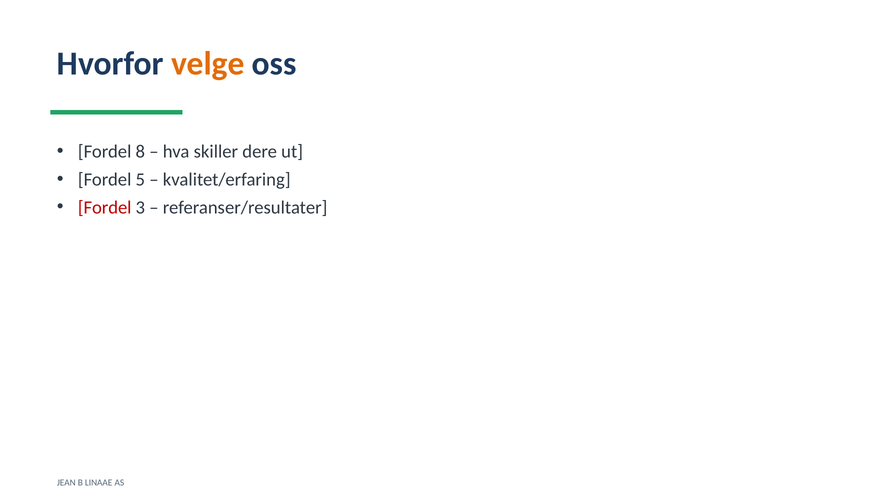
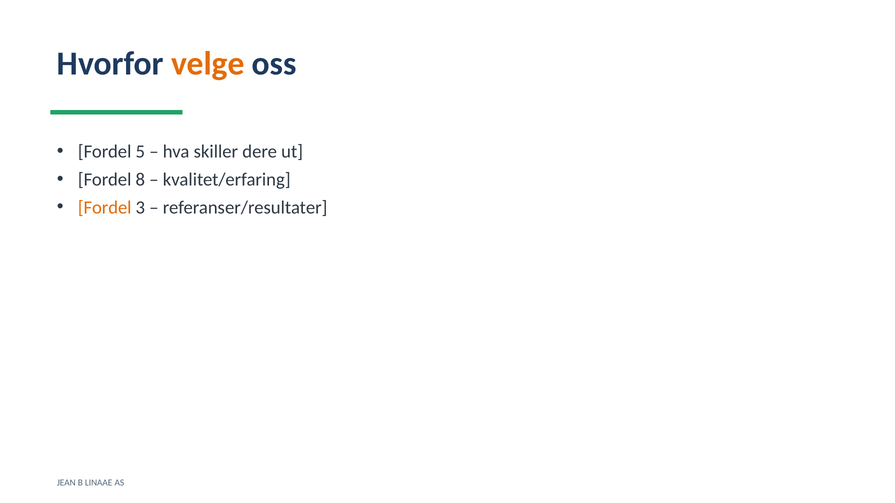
8: 8 -> 5
5: 5 -> 8
Fordel at (105, 208) colour: red -> orange
